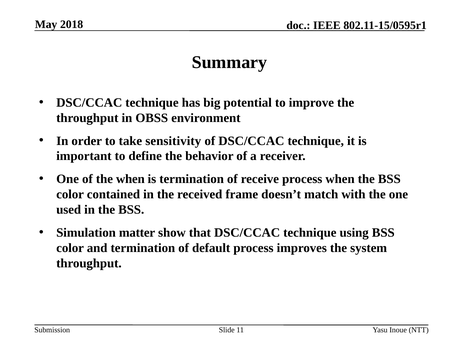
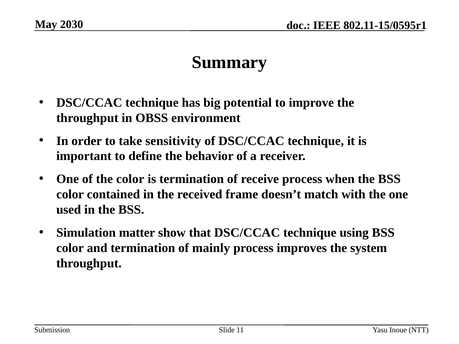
2018: 2018 -> 2030
the when: when -> color
default: default -> mainly
